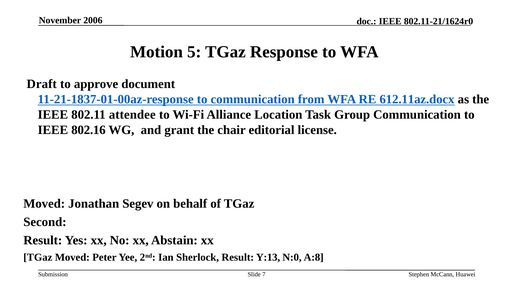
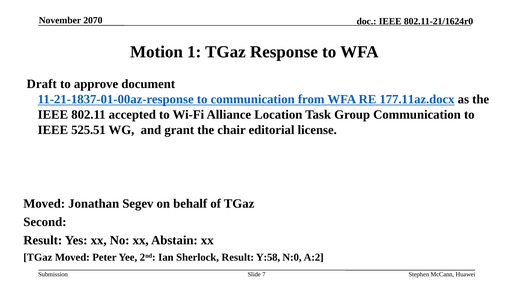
2006: 2006 -> 2070
5: 5 -> 1
612.11az.docx: 612.11az.docx -> 177.11az.docx
attendee: attendee -> accepted
802.16: 802.16 -> 525.51
Y:13: Y:13 -> Y:58
A:8: A:8 -> A:2
